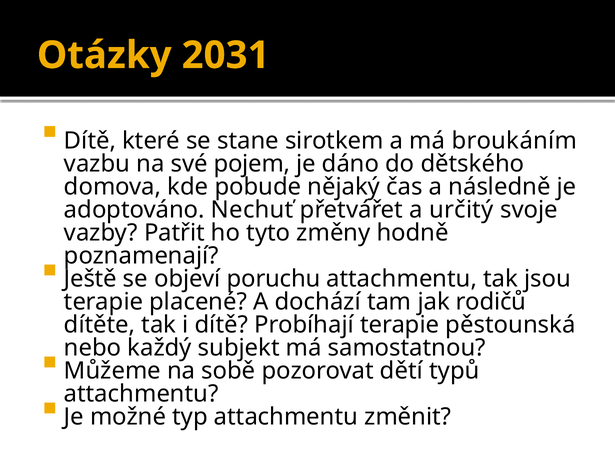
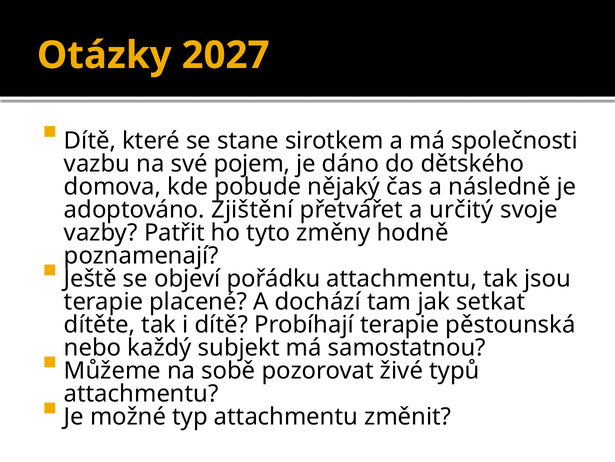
2031: 2031 -> 2027
broukáním: broukáním -> společnosti
Nechuť: Nechuť -> Zjištění
poruchu: poruchu -> pořádku
rodičů: rodičů -> setkat
dětí: dětí -> živé
